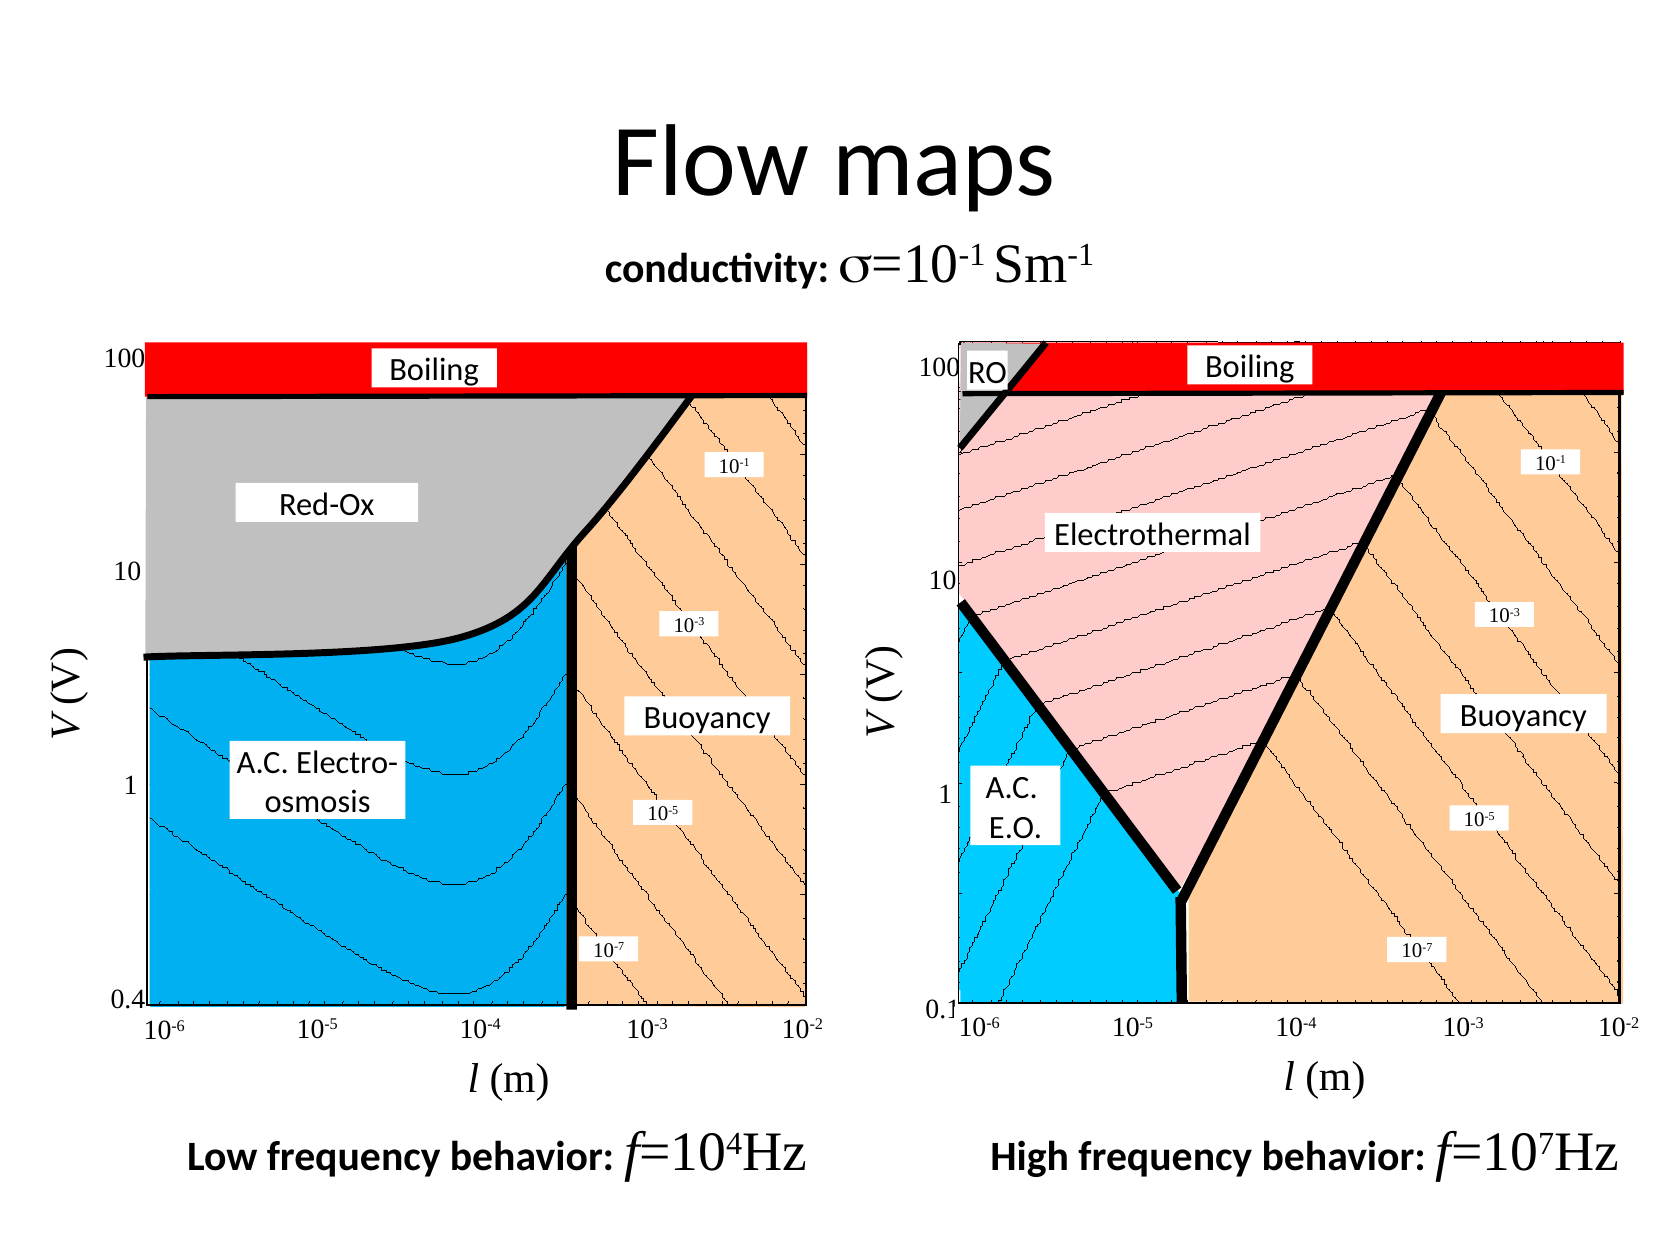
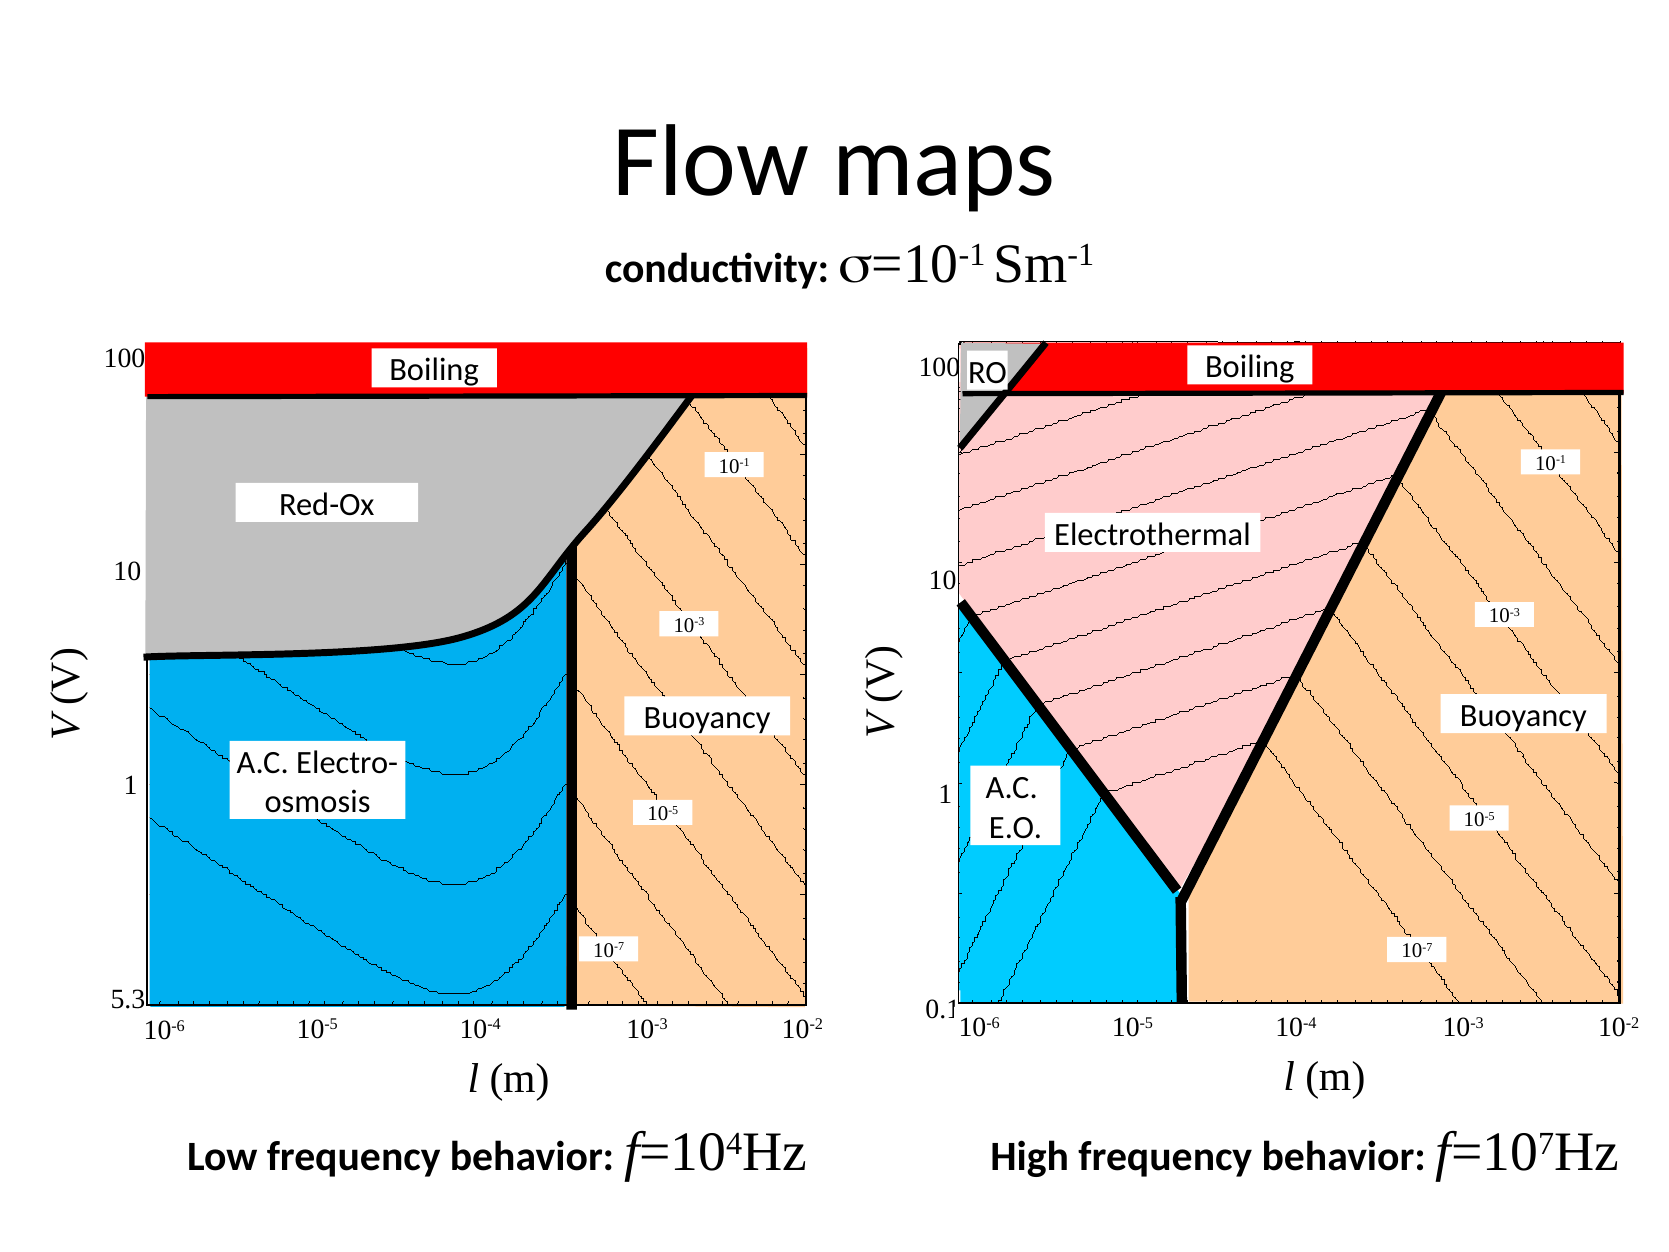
0.4: 0.4 -> 5.3
